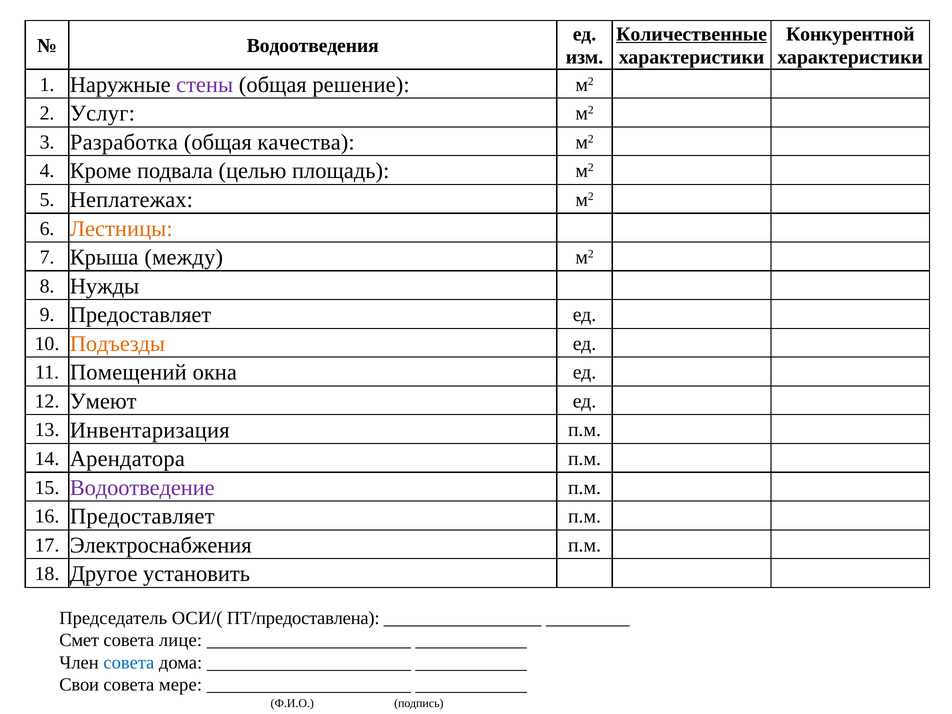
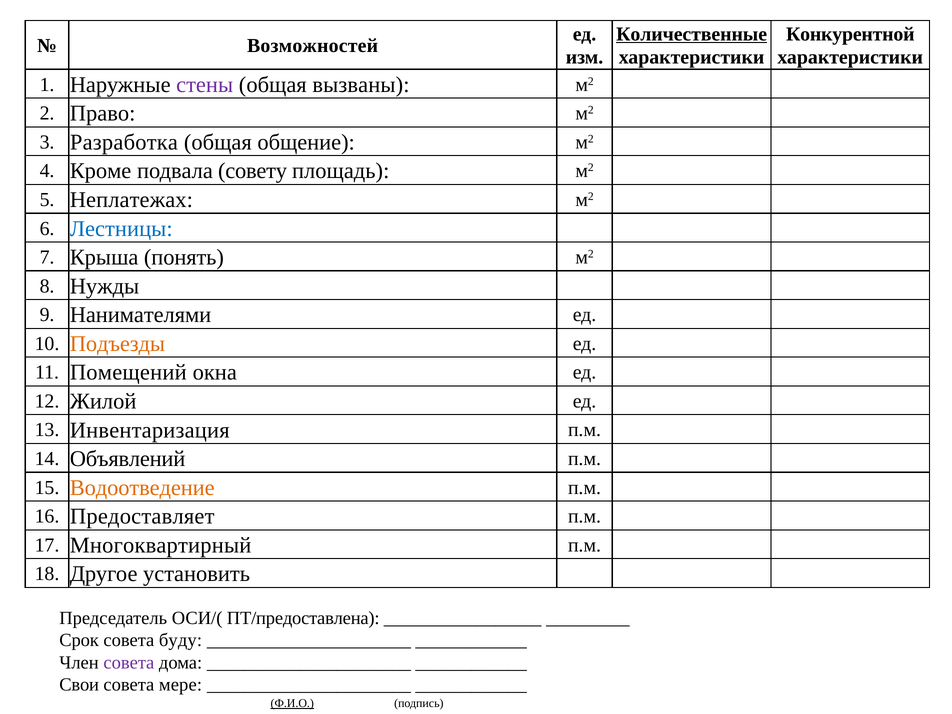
Водоотведения: Водоотведения -> Возможностей
решение: решение -> вызваны
Услуг: Услуг -> Право
качества: качества -> общение
целью: целью -> совету
Лестницы colour: orange -> blue
между: между -> понять
9 Предоставляет: Предоставляет -> Нанимателями
Умеют: Умеют -> Жилой
Арендатора: Арендатора -> Объявлений
Водоотведение colour: purple -> orange
Электроснабжения: Электроснабжения -> Многоквартирный
Смет: Смет -> Срок
лице: лице -> буду
совета at (129, 662) colour: blue -> purple
Ф.И.О underline: none -> present
